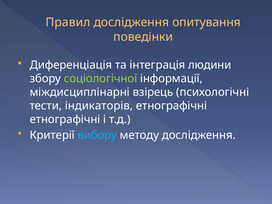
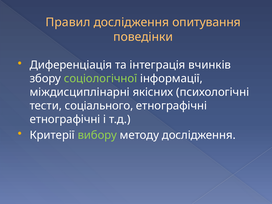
людини: людини -> вчинків
взірець: взірець -> якісних
індикаторів: індикаторів -> соціального
вибору colour: light blue -> light green
